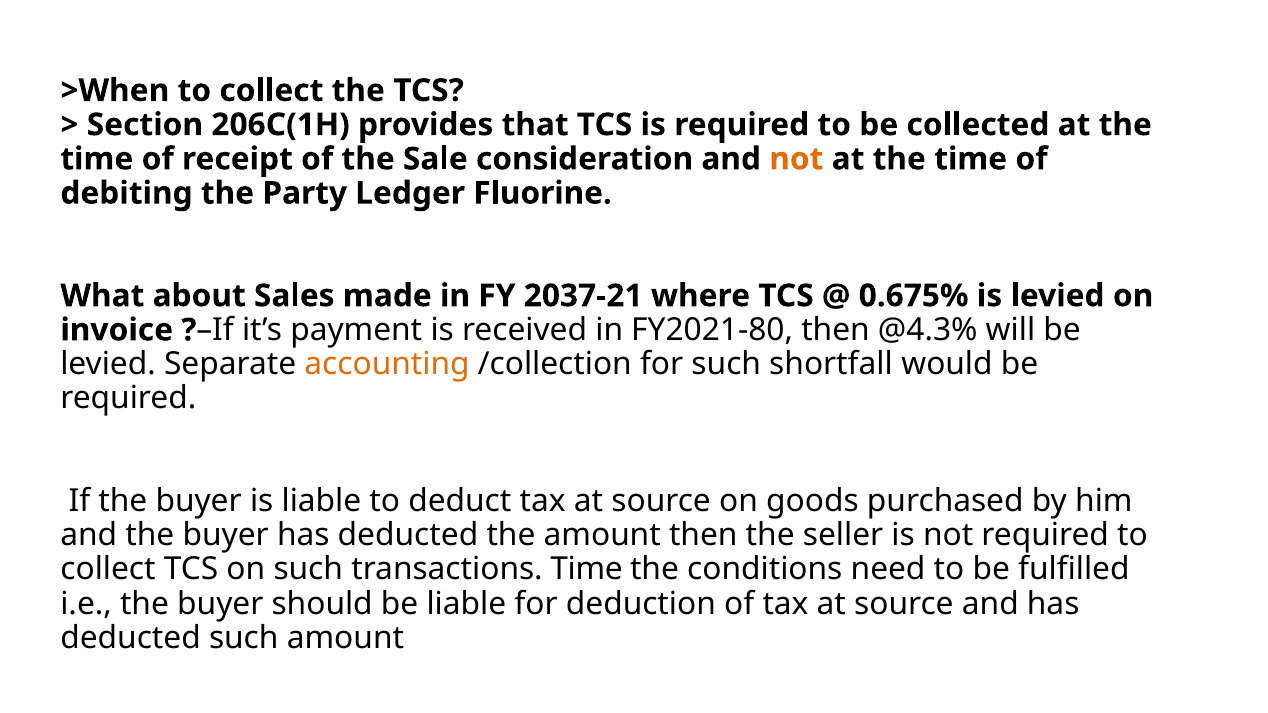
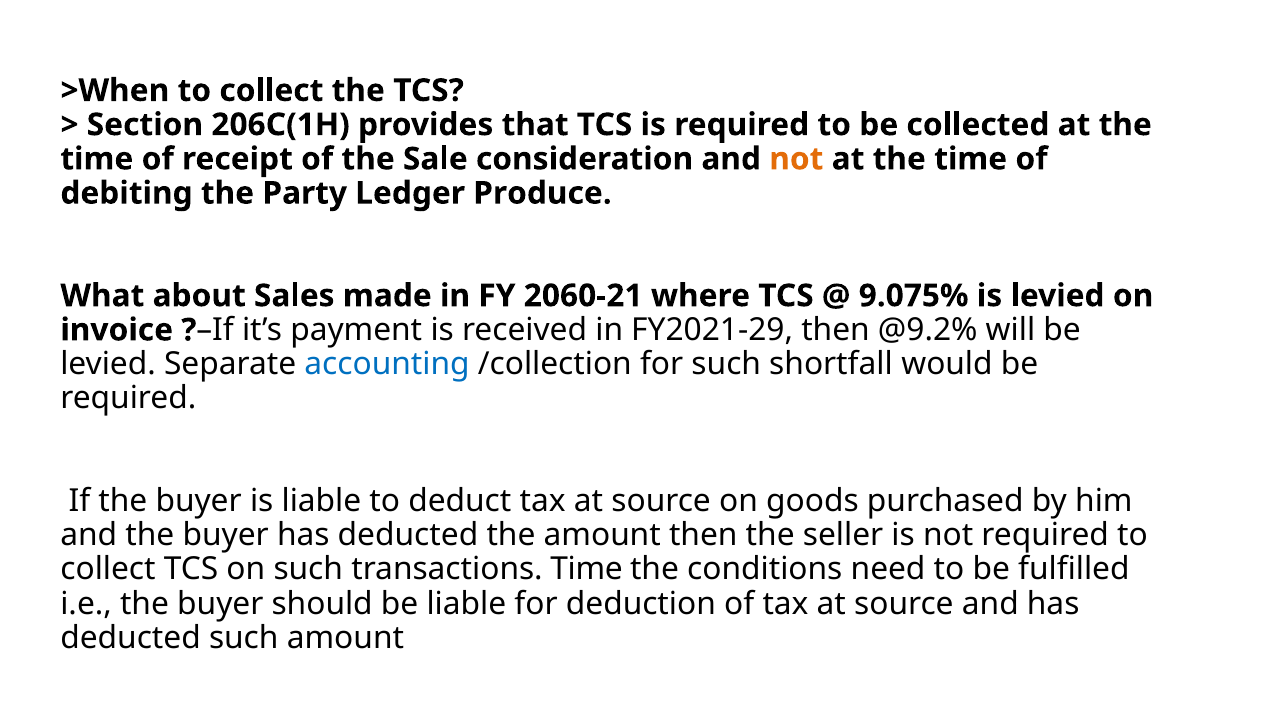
Fluorine: Fluorine -> Produce
2037-21: 2037-21 -> 2060-21
0.675%: 0.675% -> 9.075%
FY2021-80: FY2021-80 -> FY2021-29
@4.3%: @4.3% -> @9.2%
accounting colour: orange -> blue
